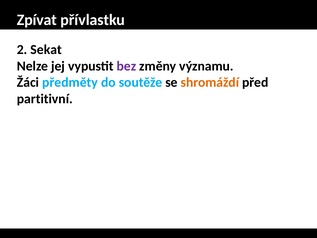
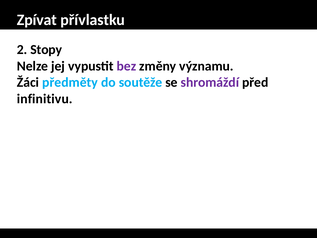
Sekat: Sekat -> Stopy
shromáždí colour: orange -> purple
partitivní: partitivní -> infinitivu
